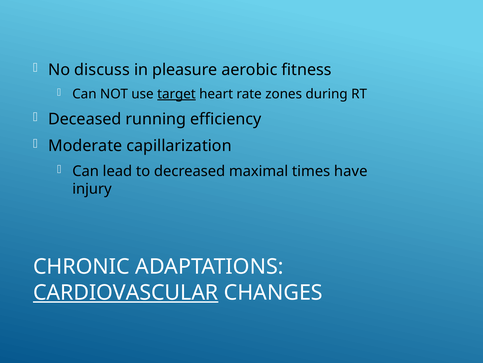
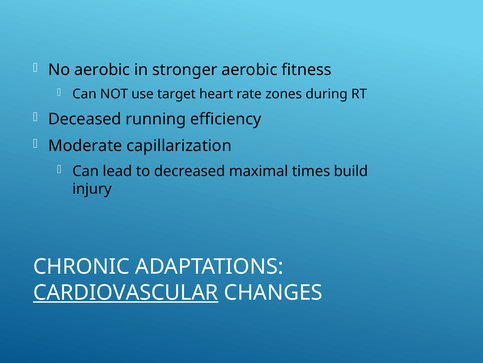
No discuss: discuss -> aerobic
pleasure: pleasure -> stronger
target underline: present -> none
have: have -> build
